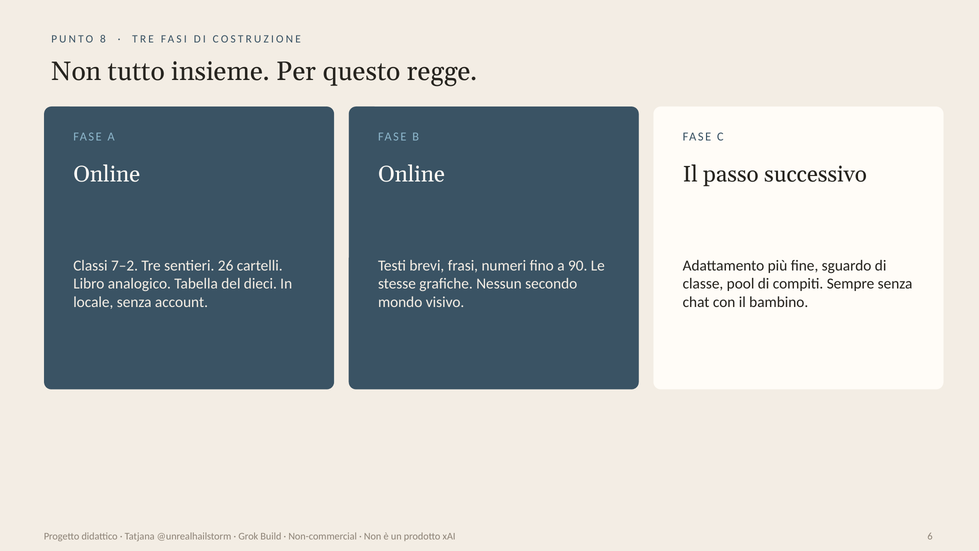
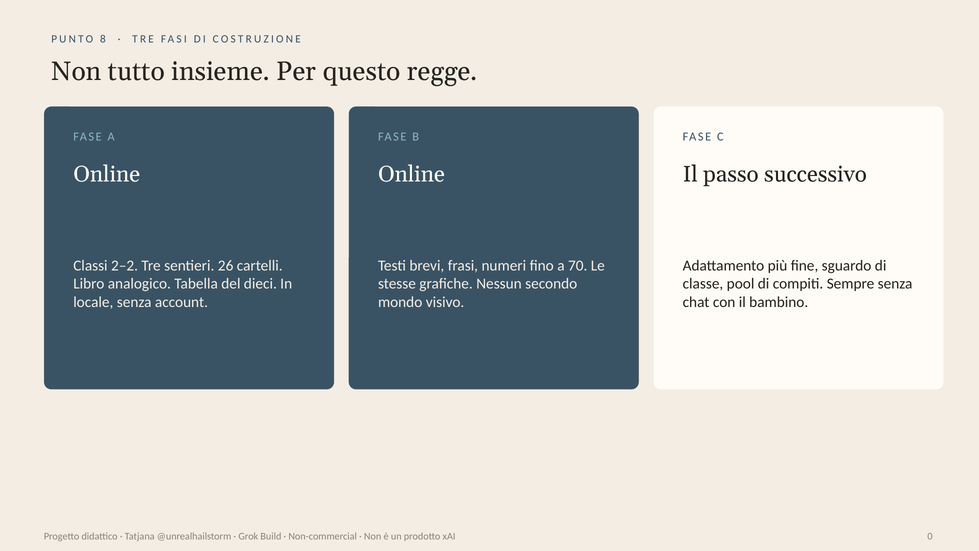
7–2: 7–2 -> 2–2
90: 90 -> 70
6: 6 -> 0
